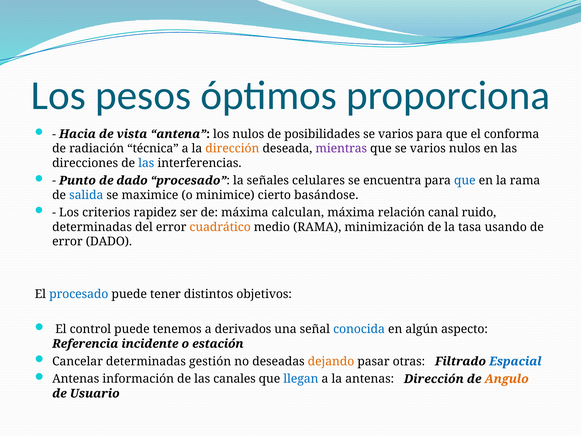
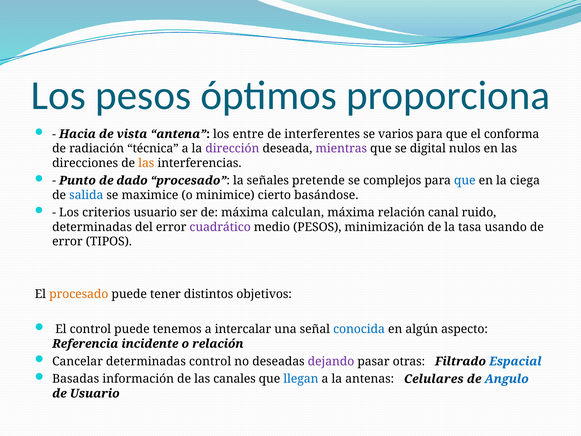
los nulos: nulos -> entre
posibilidades: posibilidades -> interferentes
dirección at (232, 148) colour: orange -> purple
que se varios: varios -> digital
las at (146, 163) colour: blue -> orange
celulares: celulares -> pretende
encuentra: encuentra -> complejos
la rama: rama -> ciega
criterios rapidez: rapidez -> usuario
cuadrático colour: orange -> purple
medio RAMA: RAMA -> PESOS
error DADO: DADO -> TIPOS
procesado at (79, 294) colour: blue -> orange
derivados: derivados -> intercalar
o estación: estación -> relación
determinadas gestión: gestión -> control
dejando colour: orange -> purple
Antenas at (76, 379): Antenas -> Basadas
antenas Dirección: Dirección -> Celulares
Angulo colour: orange -> blue
